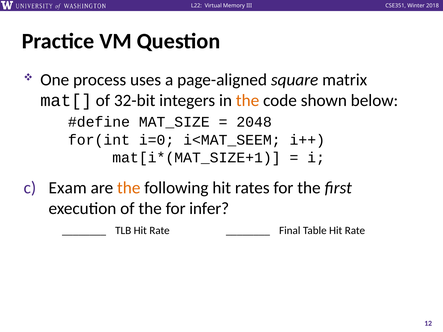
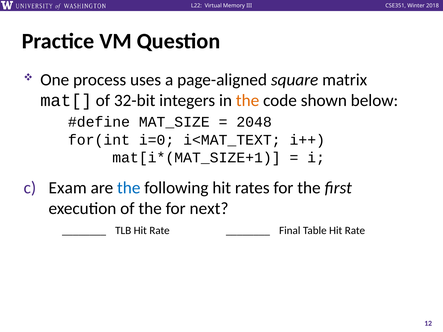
i<MAT_SEEM: i<MAT_SEEM -> i<MAT_TEXT
the at (129, 188) colour: orange -> blue
infer: infer -> next
